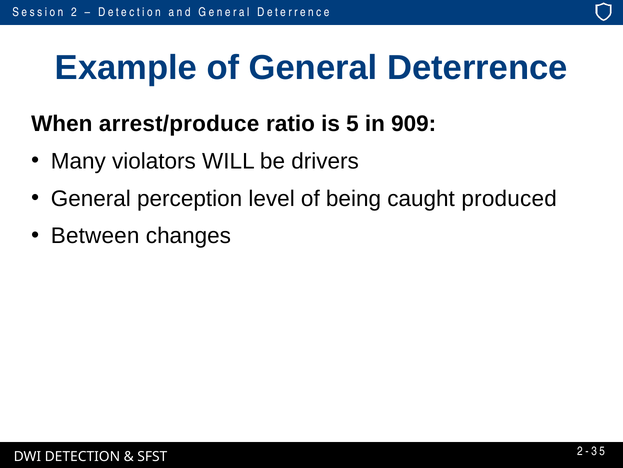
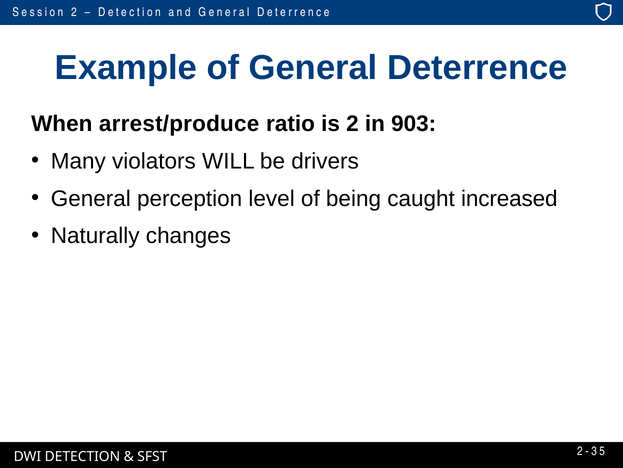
is 5: 5 -> 2
909: 909 -> 903
produced: produced -> increased
Between: Between -> Naturally
